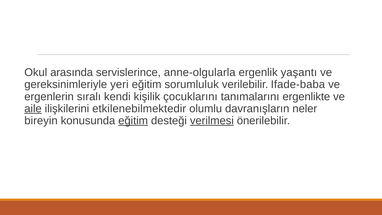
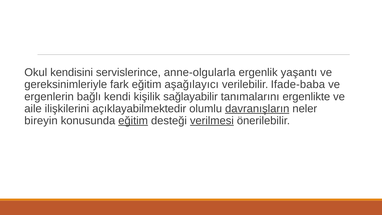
arasında: arasında -> kendisini
yeri: yeri -> fark
sorumluluk: sorumluluk -> aşağılayıcı
sıralı: sıralı -> bağlı
çocuklarını: çocuklarını -> sağlayabilir
aile underline: present -> none
etkilenebilmektedir: etkilenebilmektedir -> açıklayabilmektedir
davranışların underline: none -> present
